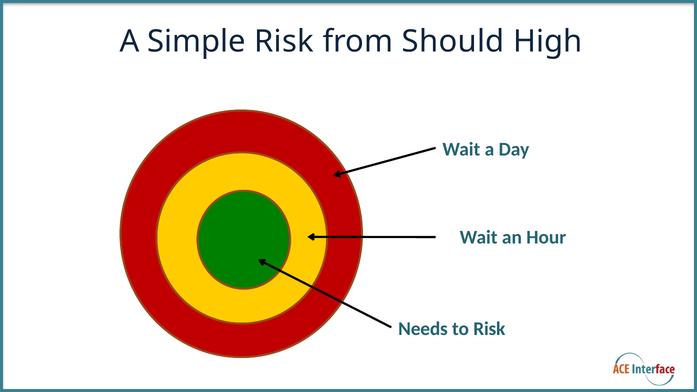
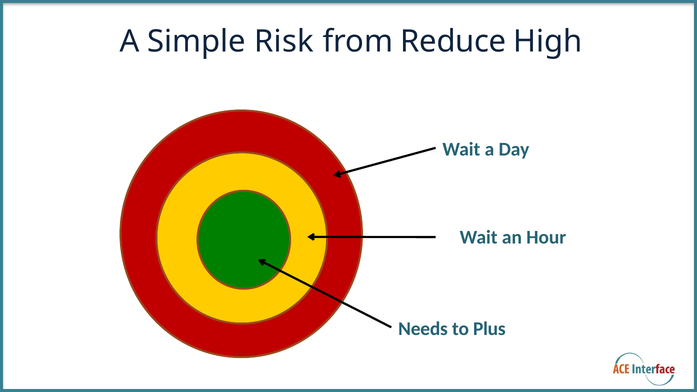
Should: Should -> Reduce
to Risk: Risk -> Plus
